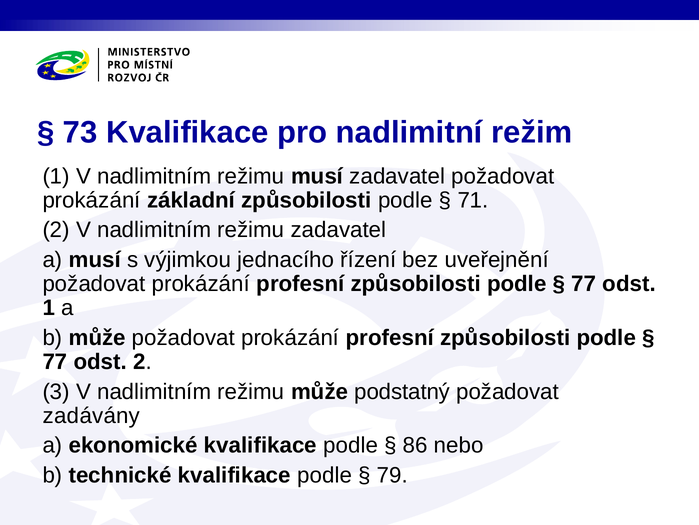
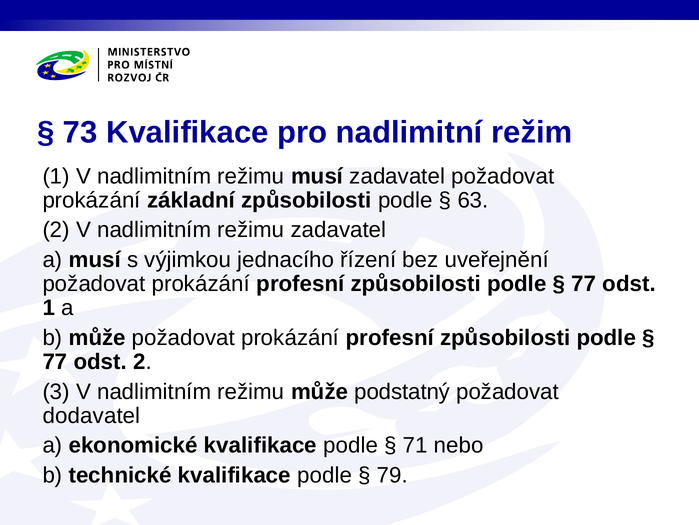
71: 71 -> 63
zadávány: zadávány -> dodavatel
86: 86 -> 71
